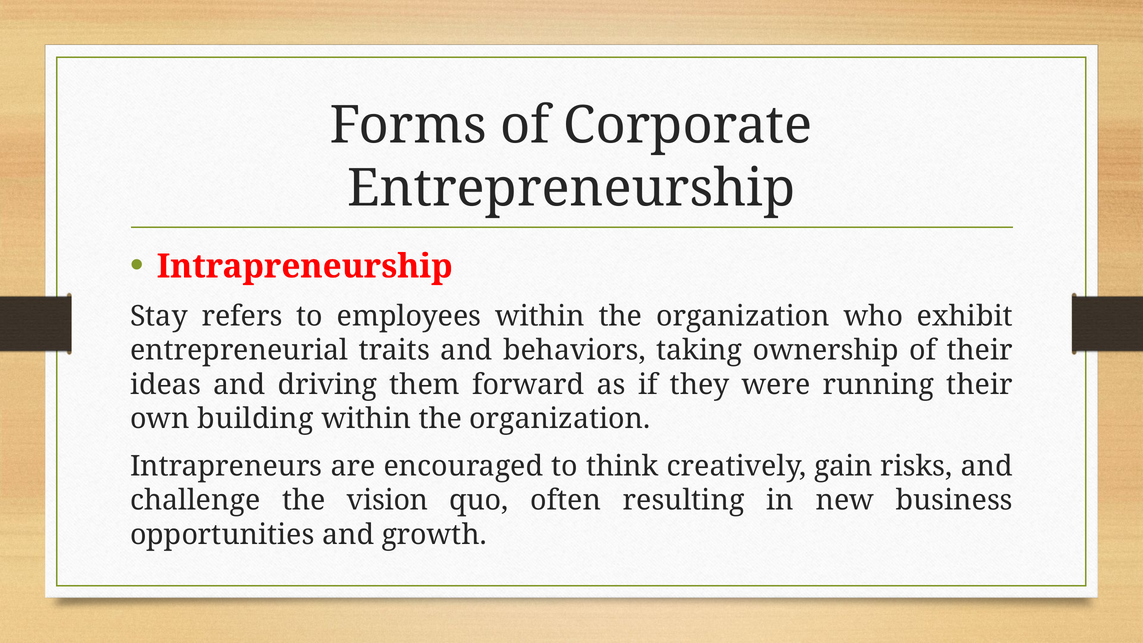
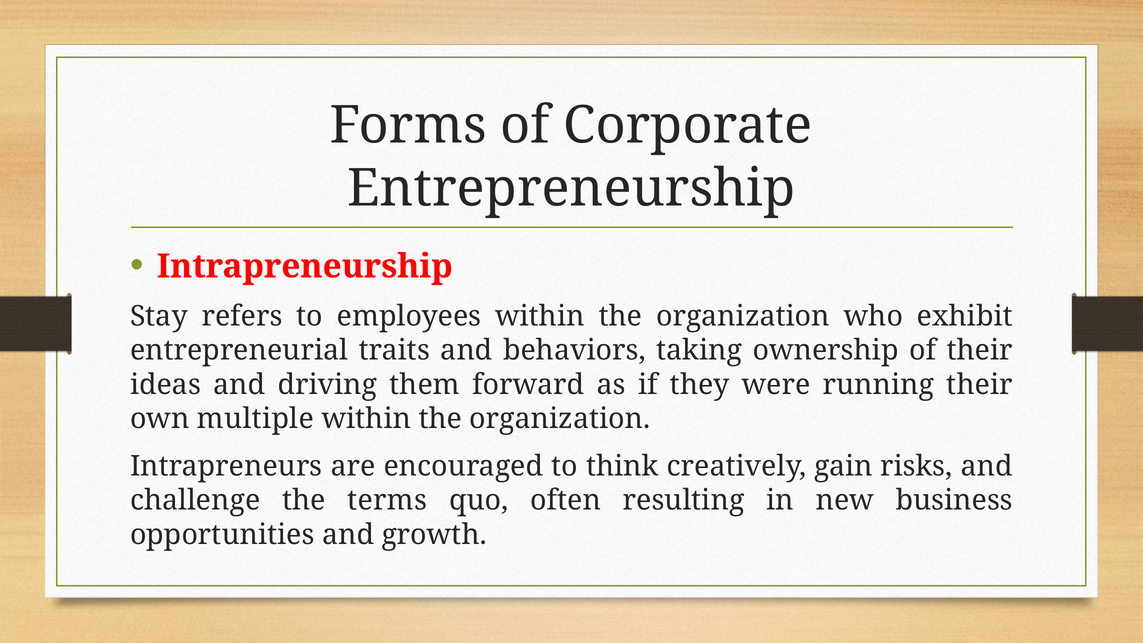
building: building -> multiple
vision: vision -> terms
